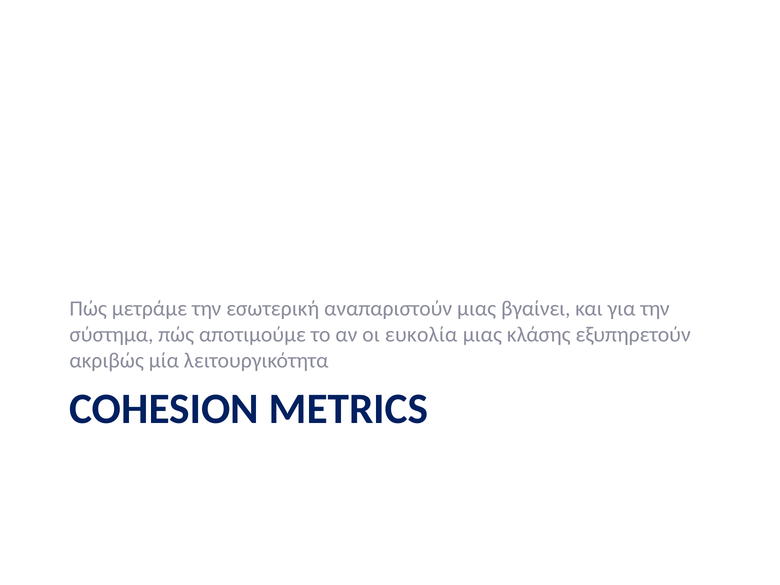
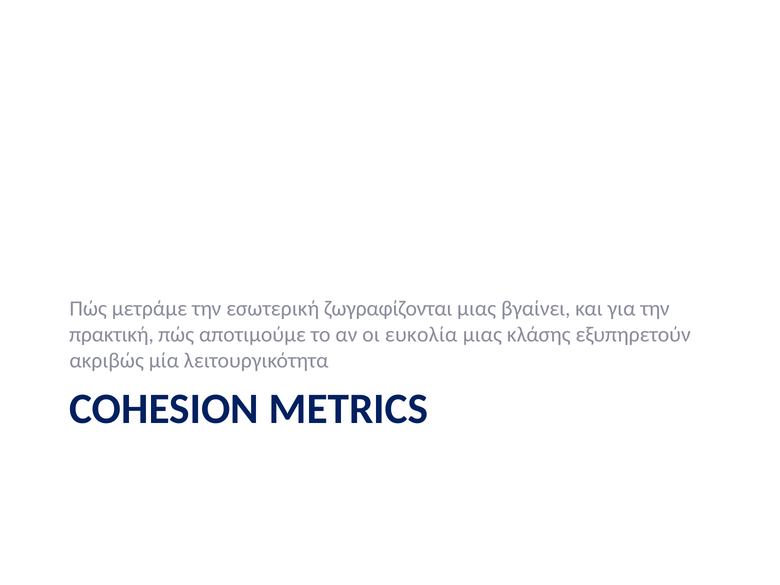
αναπαριστούν: αναπαριστούν -> ζωγραφίζονται
σύστημα: σύστημα -> πρακτική
